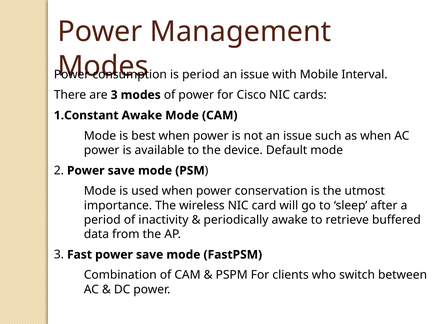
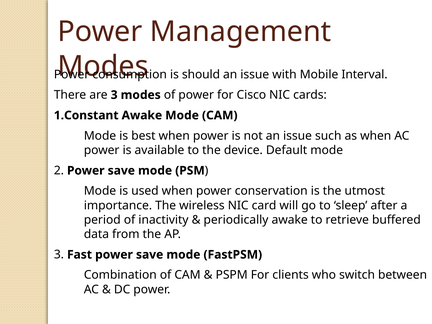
is period: period -> should
